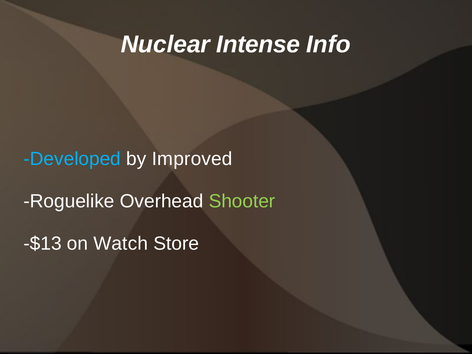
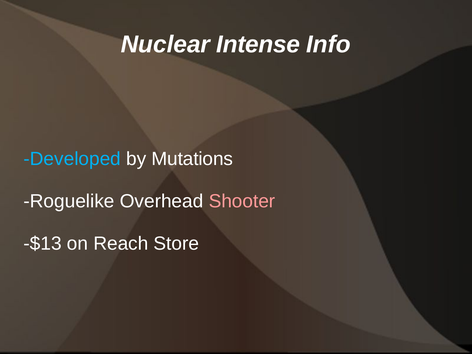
Improved: Improved -> Mutations
Shooter colour: light green -> pink
Watch: Watch -> Reach
